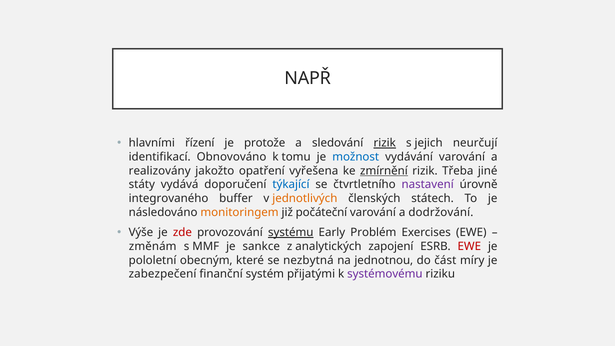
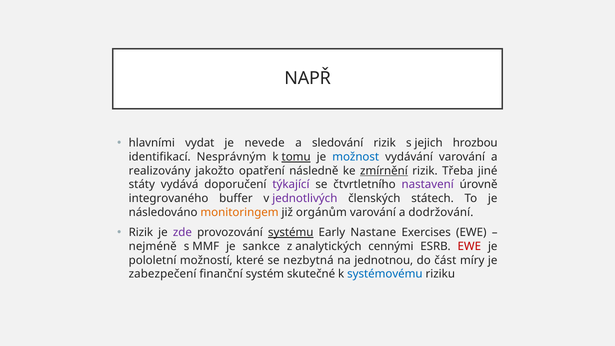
řízení: řízení -> vydat
protože: protože -> nevede
rizik at (385, 143) underline: present -> none
neurčují: neurčují -> hrozbou
Obnovováno: Obnovováno -> Nesprávným
tomu underline: none -> present
vyřešena: vyřešena -> následně
týkající colour: blue -> purple
jednotlivých colour: orange -> purple
počáteční: počáteční -> orgánům
Výše at (141, 233): Výše -> Rizik
zde colour: red -> purple
Problém: Problém -> Nastane
změnám: změnám -> nejméně
zapojení: zapojení -> cennými
obecným: obecným -> možností
přijatými: přijatými -> skutečné
systémovému colour: purple -> blue
